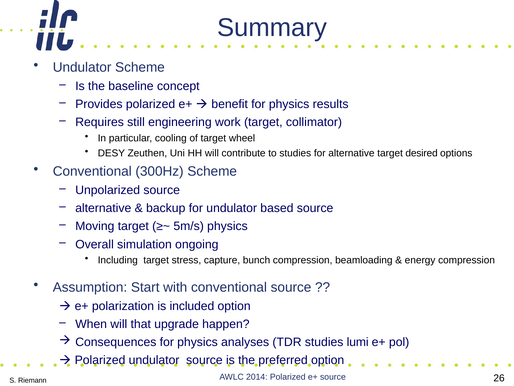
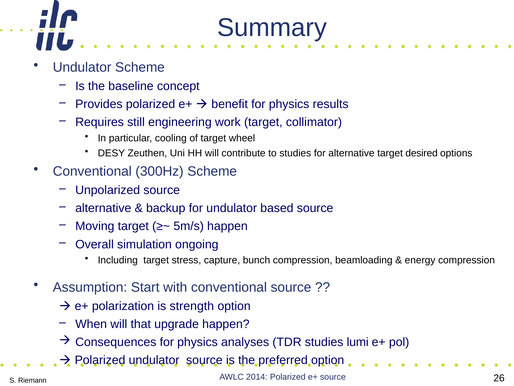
5m/s physics: physics -> happen
included: included -> strength
